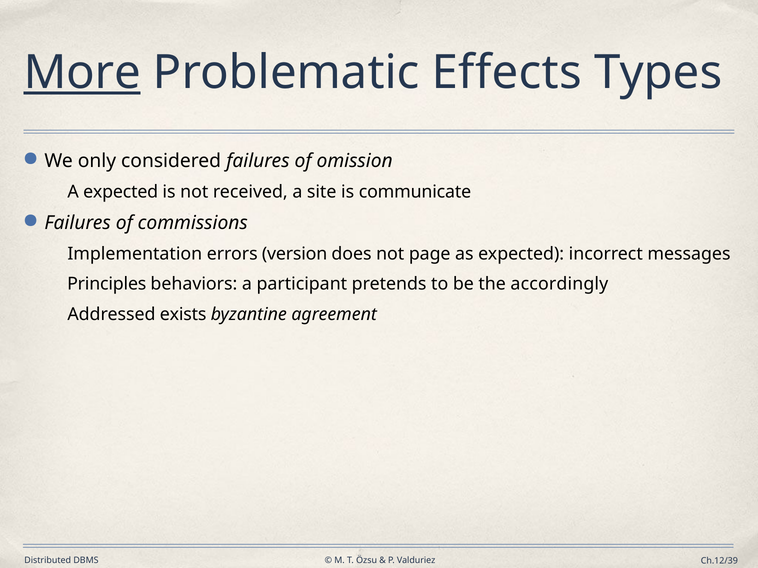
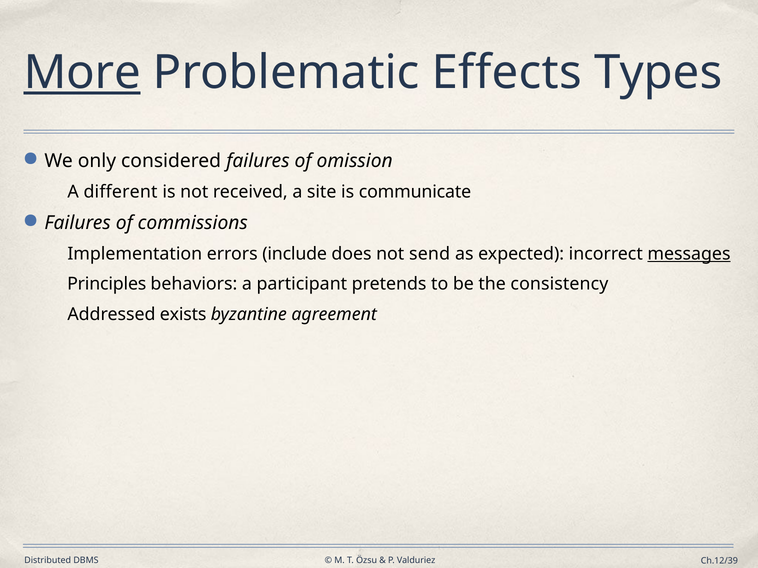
A expected: expected -> different
version: version -> include
page: page -> send
messages underline: none -> present
accordingly: accordingly -> consistency
